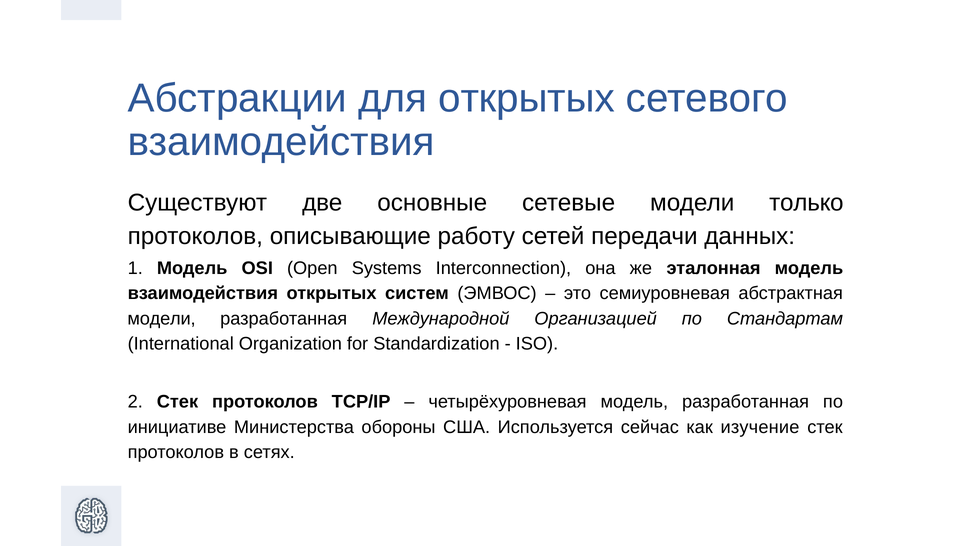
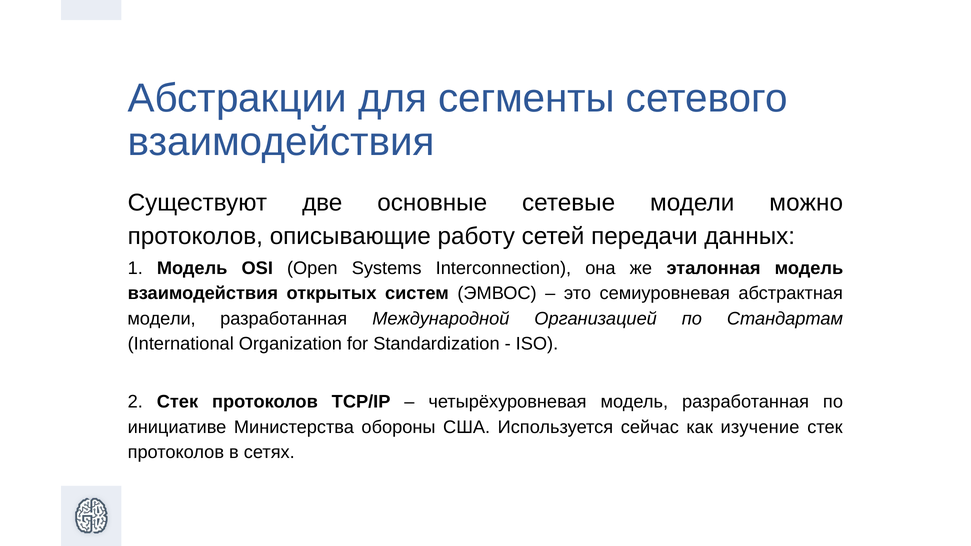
для открытых: открытых -> сегменты
только: только -> можно
